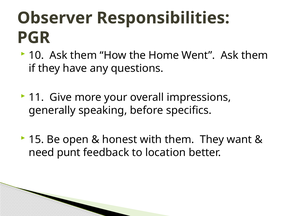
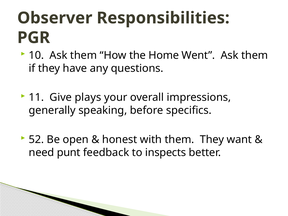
more: more -> plays
15: 15 -> 52
location: location -> inspects
